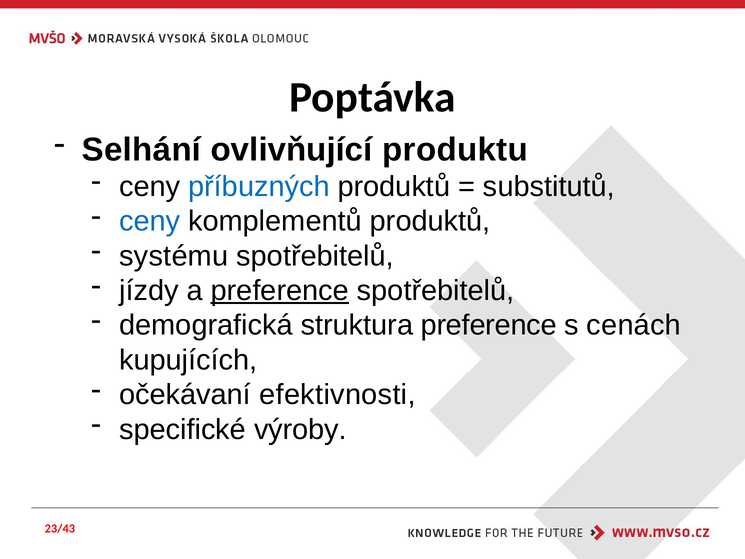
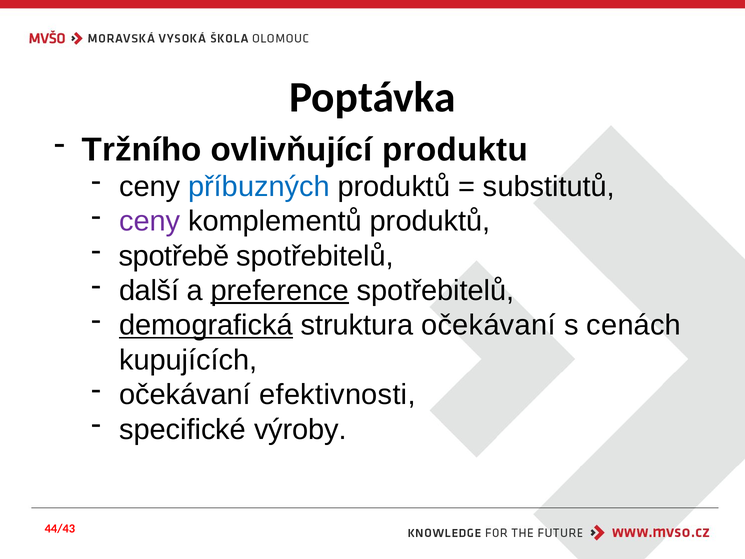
Selhání: Selhání -> Tržního
ceny at (150, 221) colour: blue -> purple
systému: systému -> spotřebě
jízdy: jízdy -> další
demografická underline: none -> present
struktura preference: preference -> očekávaní
23/43: 23/43 -> 44/43
